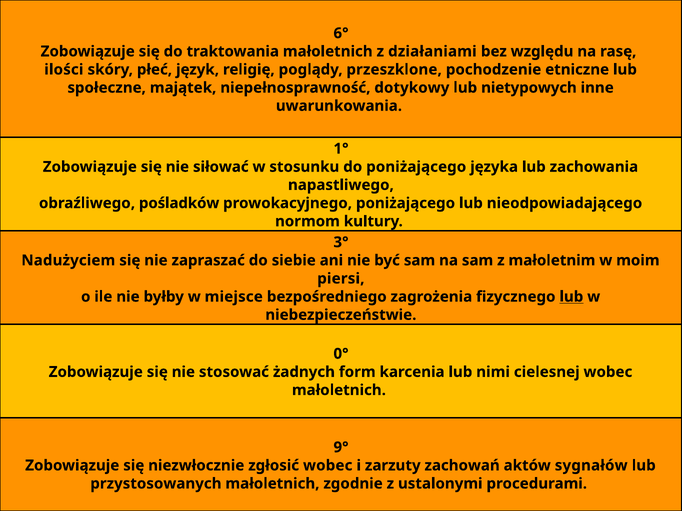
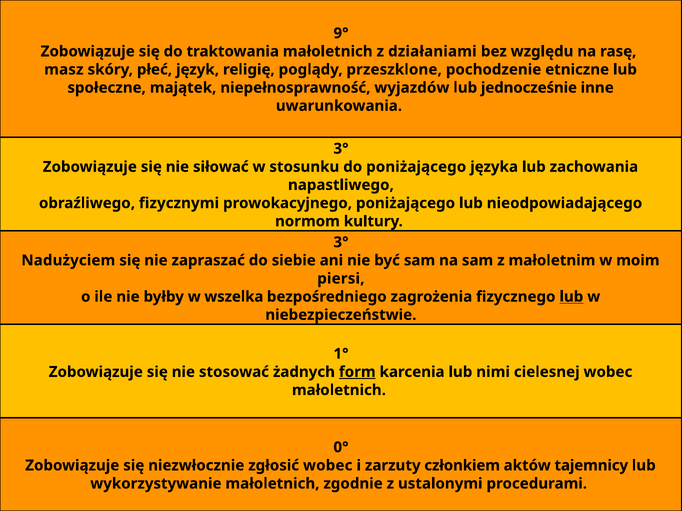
6°: 6° -> 9°
ilości: ilości -> masz
dotykowy: dotykowy -> wyjazdów
nietypowych: nietypowych -> jednocześnie
1° at (341, 149): 1° -> 3°
pośladków: pośladków -> fizycznymi
miejsce: miejsce -> wszelka
0°: 0° -> 1°
form underline: none -> present
9°: 9° -> 0°
zachowań: zachowań -> członkiem
sygnałów: sygnałów -> tajemnicy
przystosowanych: przystosowanych -> wykorzystywanie
